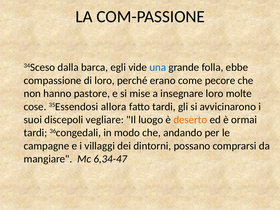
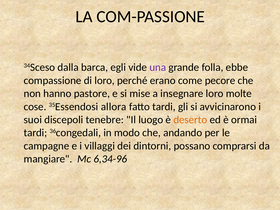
una colour: blue -> purple
vegliare: vegliare -> tenebre
6,34-47: 6,34-47 -> 6,34-96
